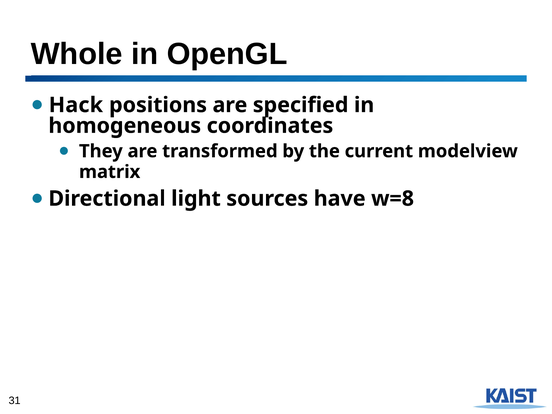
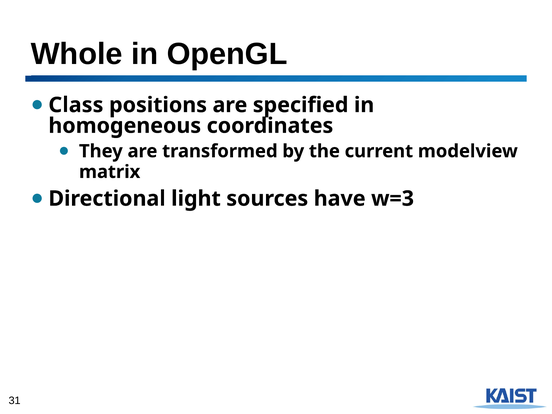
Hack: Hack -> Class
w=8: w=8 -> w=3
